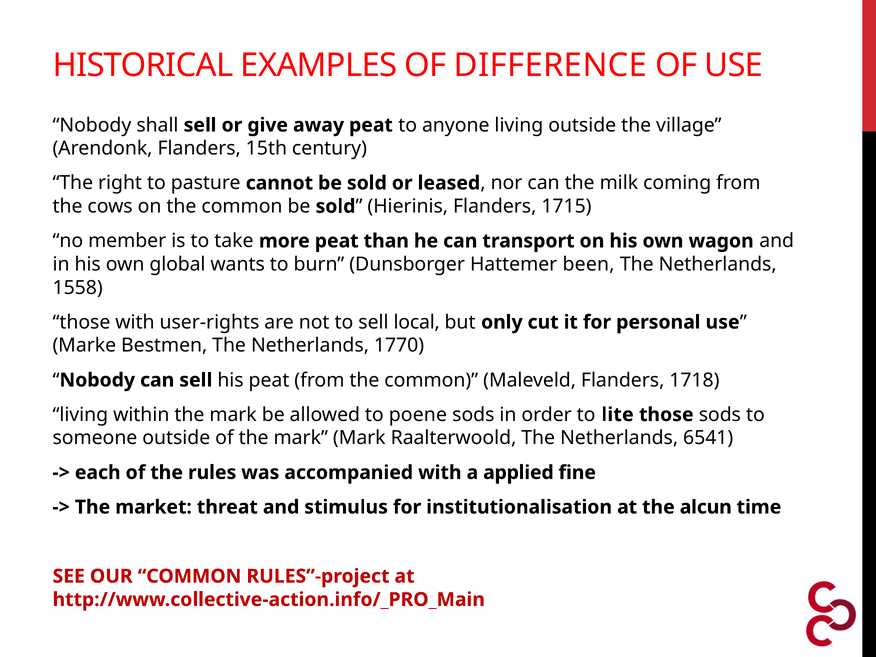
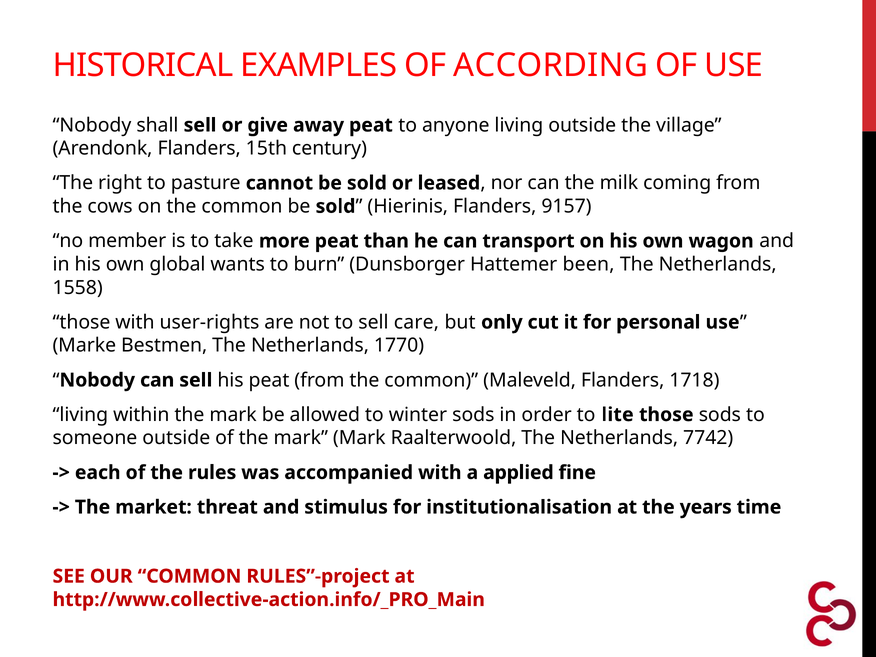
DIFFERENCE: DIFFERENCE -> ACCORDING
1715: 1715 -> 9157
local: local -> care
poene: poene -> winter
6541: 6541 -> 7742
alcun: alcun -> years
